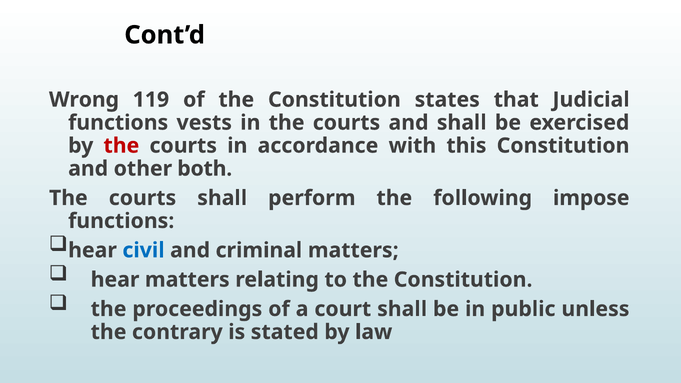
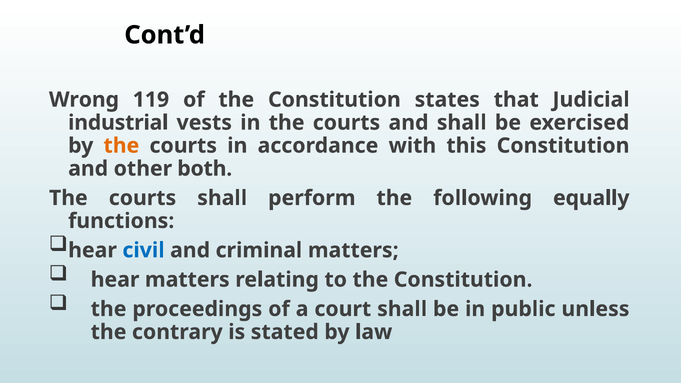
functions at (118, 123): functions -> industrial
the at (121, 146) colour: red -> orange
impose: impose -> equally
